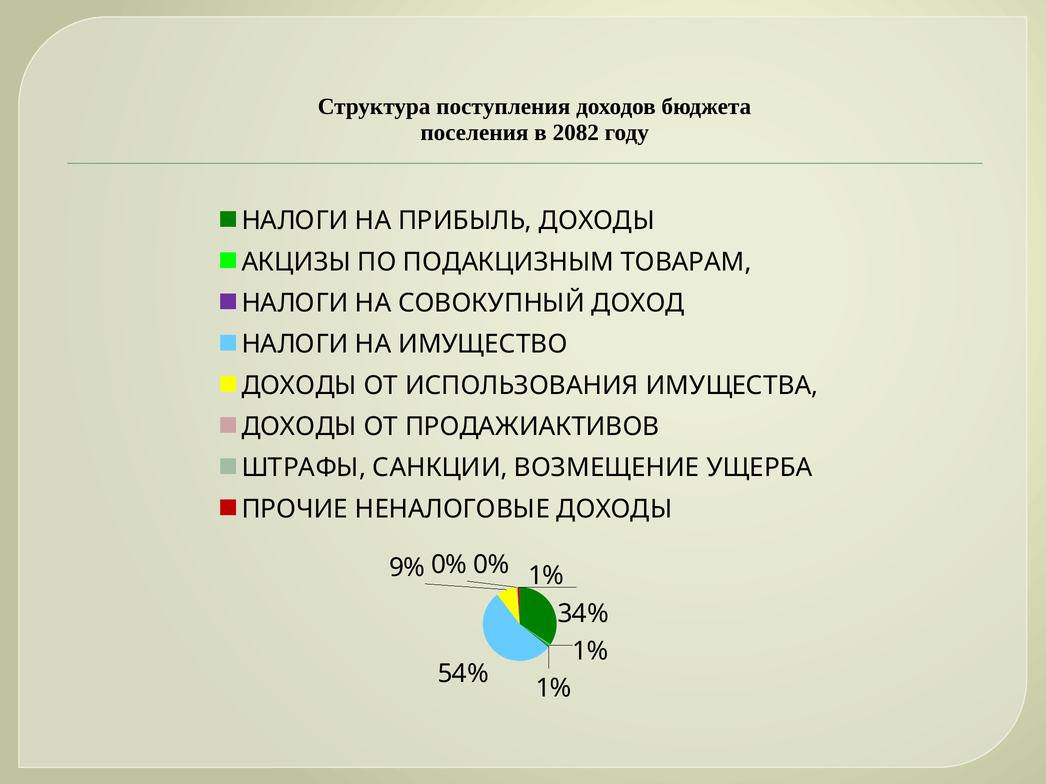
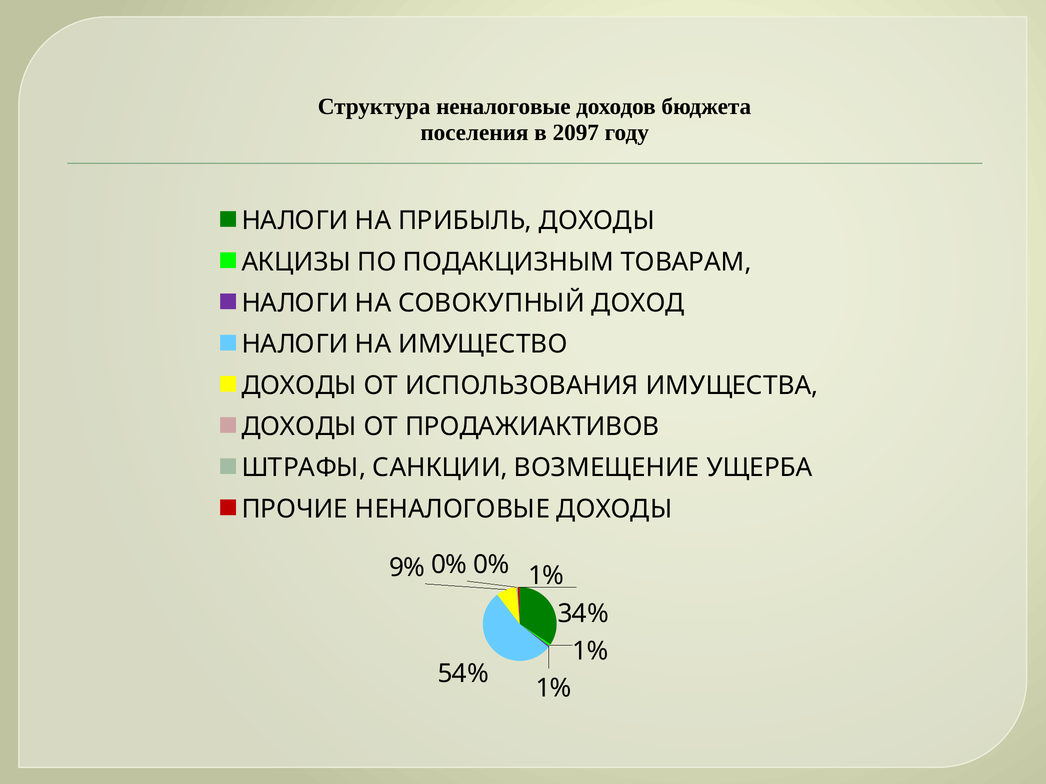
Структура поступления: поступления -> неналоговые
2082: 2082 -> 2097
